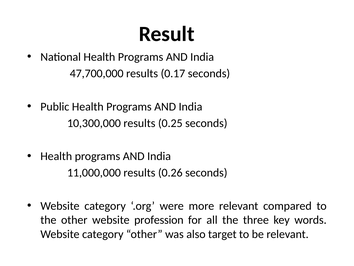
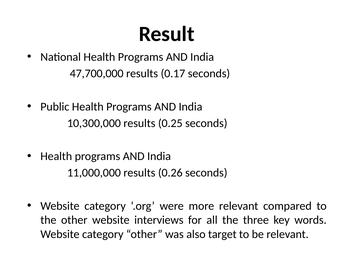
profession: profession -> interviews
